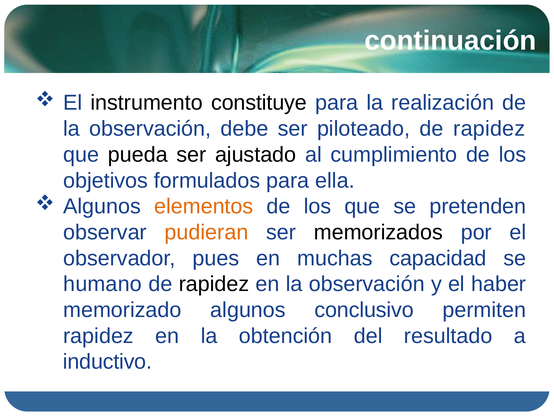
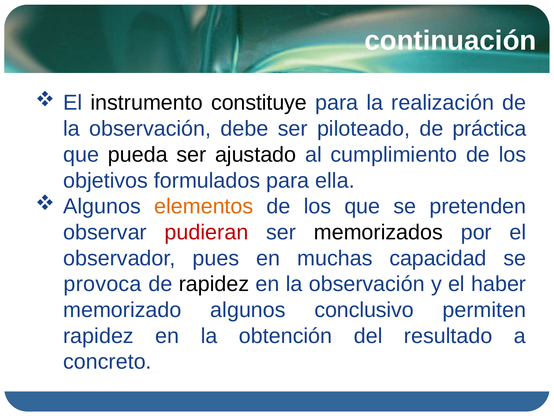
piloteado de rapidez: rapidez -> práctica
pudieran colour: orange -> red
humano: humano -> provoca
inductivo: inductivo -> concreto
